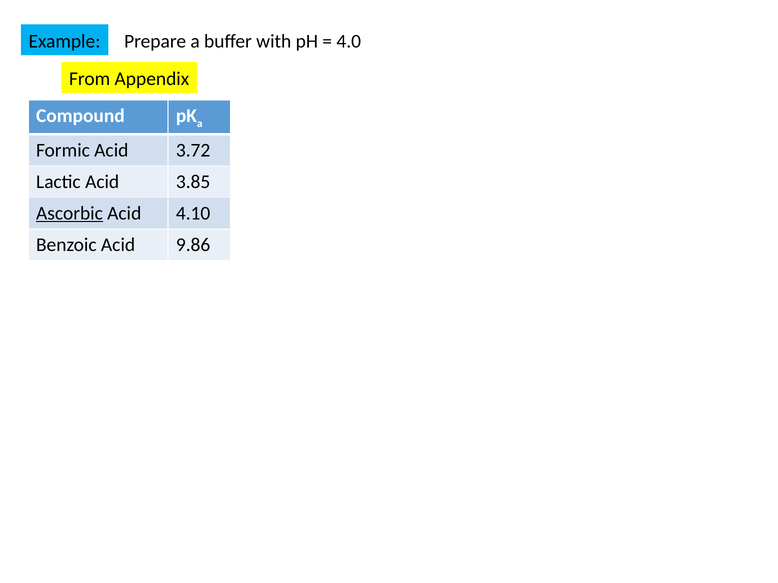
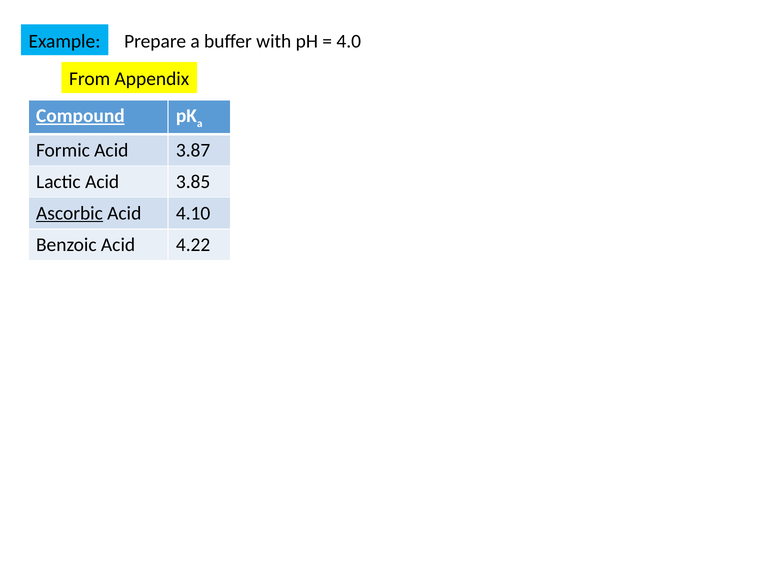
Compound underline: none -> present
3.72: 3.72 -> 3.87
9.86: 9.86 -> 4.22
